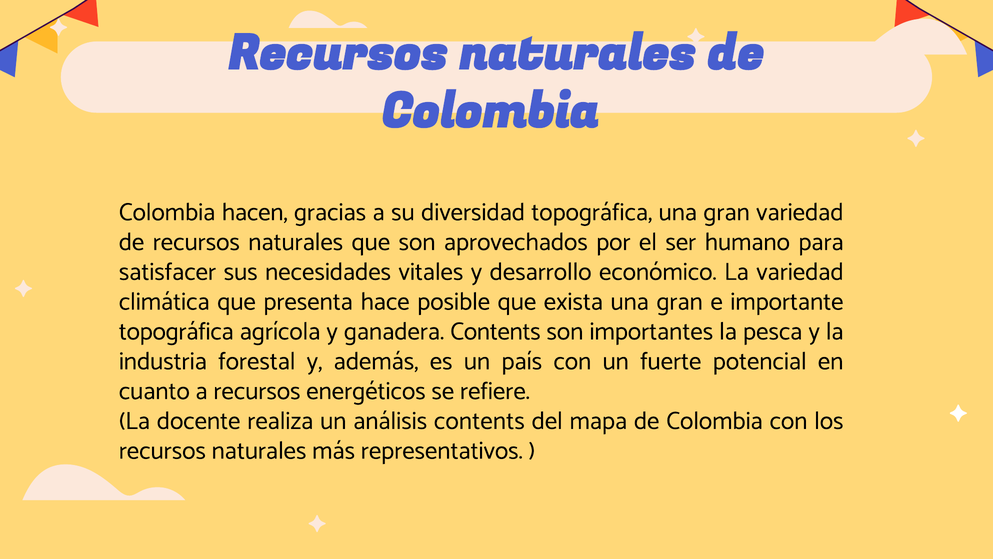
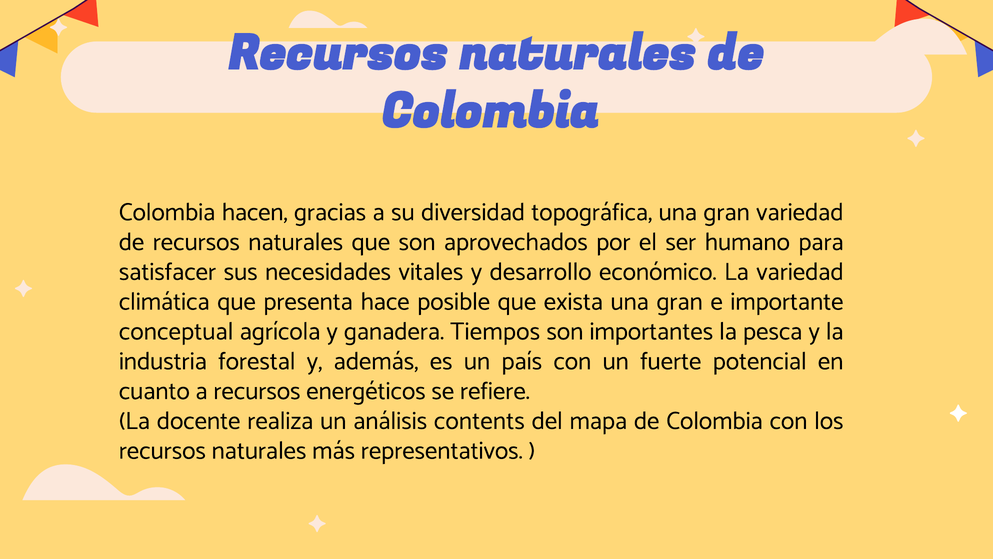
topográfica at (176, 331): topográfica -> conceptual
ganadera Contents: Contents -> Tiempos
